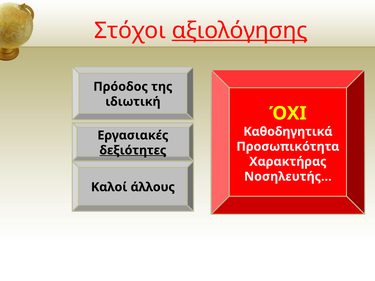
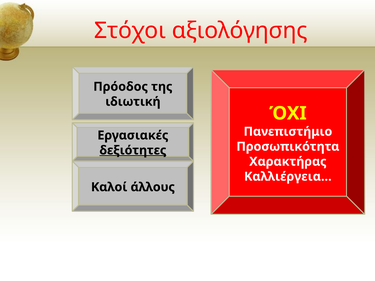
αξιολόγησης underline: present -> none
Καθοδηγητικά: Καθοδηγητικά -> Πανεπιστήμιο
Νοσηλευτής…: Νοσηλευτής… -> Καλλιέργεια…
